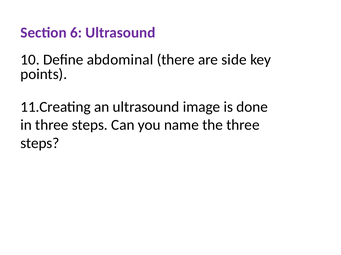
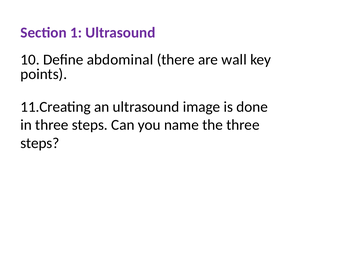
6: 6 -> 1
side: side -> wall
